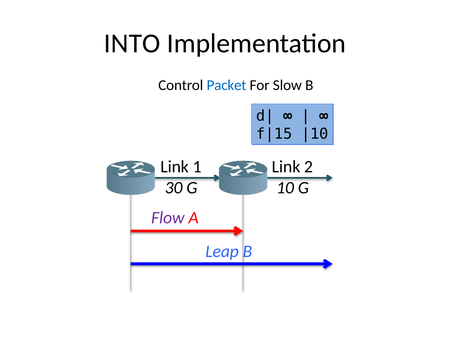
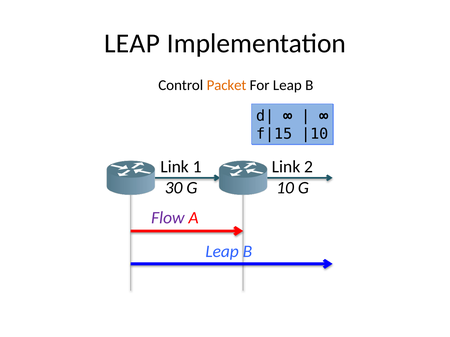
INTO at (132, 44): INTO -> LEAP
Packet colour: blue -> orange
For Slow: Slow -> Leap
